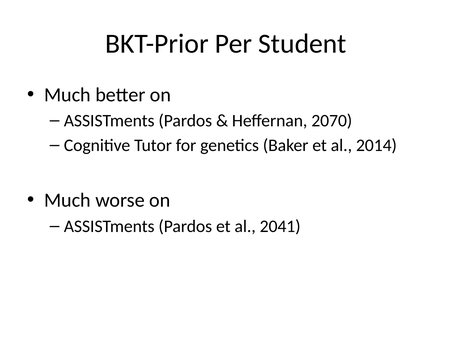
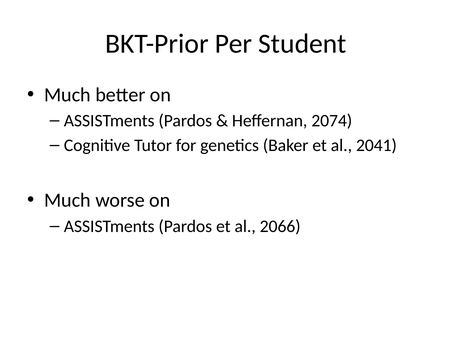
2070: 2070 -> 2074
2014: 2014 -> 2041
2041: 2041 -> 2066
